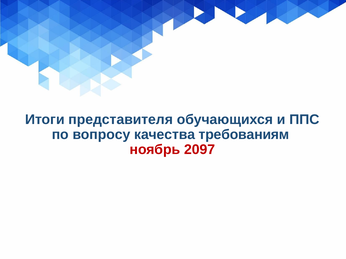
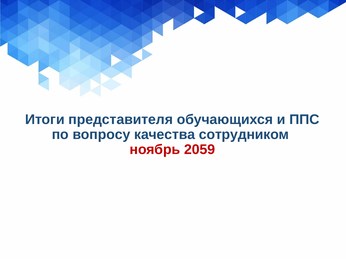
требованиям: требованиям -> сотрудником
2097: 2097 -> 2059
